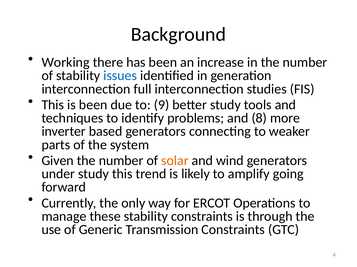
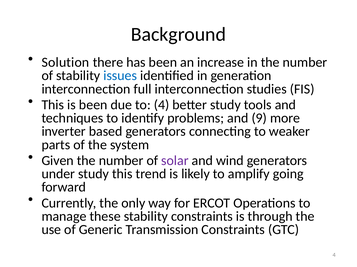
Working: Working -> Solution
to 9: 9 -> 4
8: 8 -> 9
solar colour: orange -> purple
